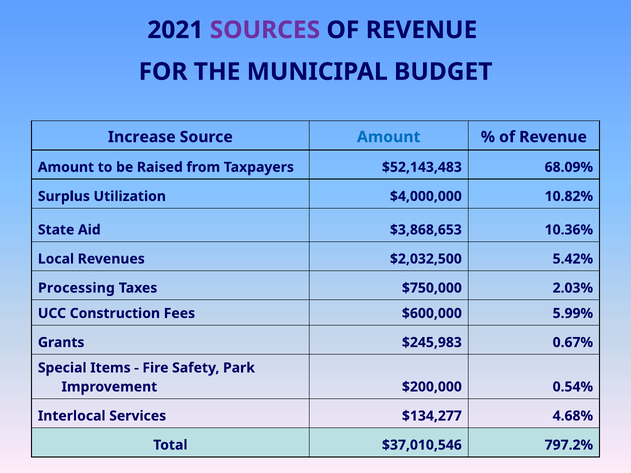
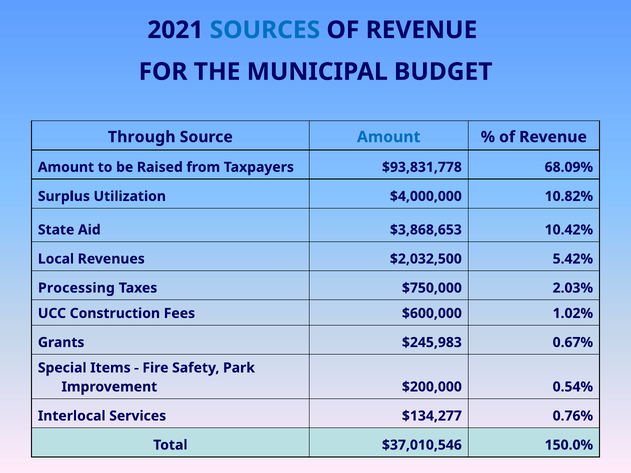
SOURCES colour: purple -> blue
Increase: Increase -> Through
$52,143,483: $52,143,483 -> $93,831,778
10.36%: 10.36% -> 10.42%
5.99%: 5.99% -> 1.02%
4.68%: 4.68% -> 0.76%
797.2%: 797.2% -> 150.0%
